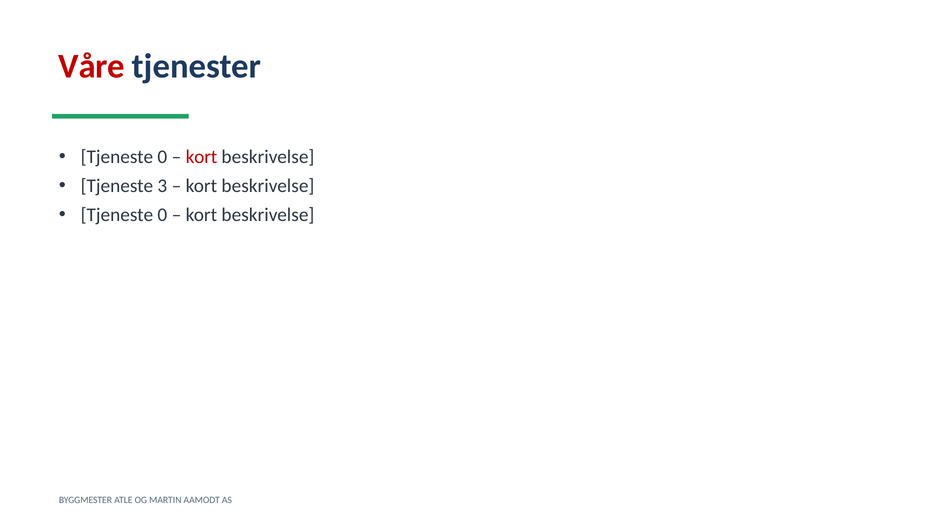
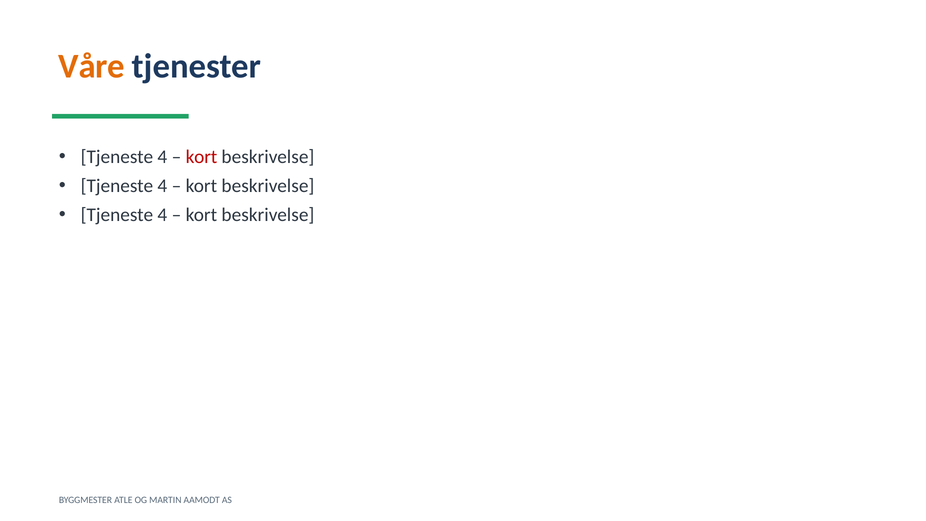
Våre colour: red -> orange
0 at (162, 157): 0 -> 4
3 at (162, 186): 3 -> 4
0 at (162, 215): 0 -> 4
